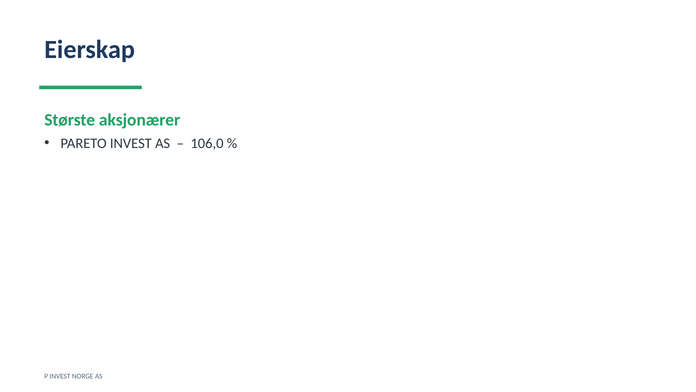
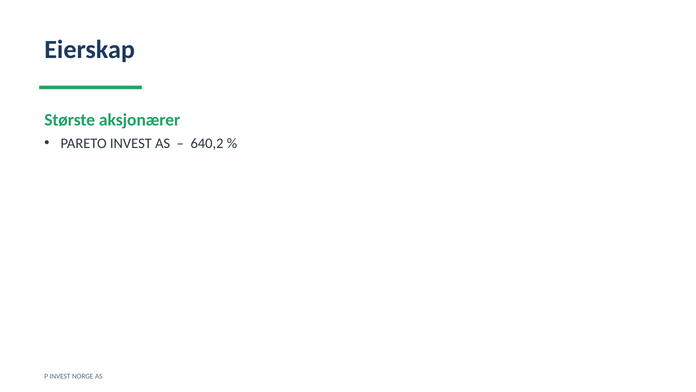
106,0: 106,0 -> 640,2
